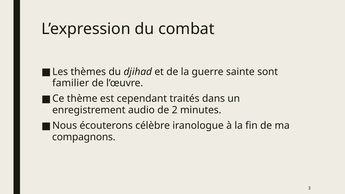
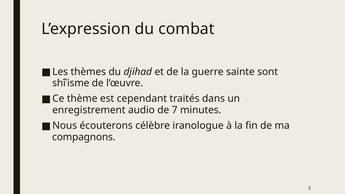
familier: familier -> shîʿisme
2: 2 -> 7
